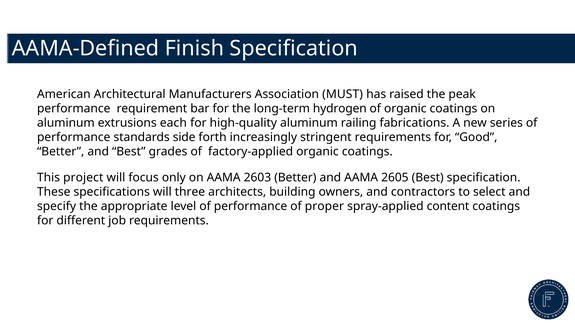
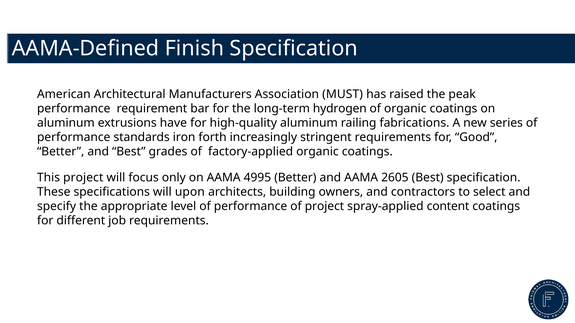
each: each -> have
side: side -> iron
2603: 2603 -> 4995
three: three -> upon
of proper: proper -> project
